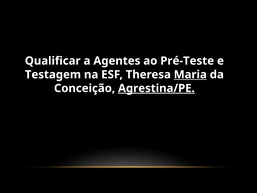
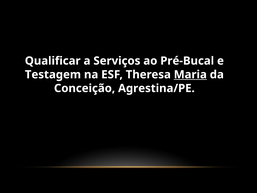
Agentes: Agentes -> Serviços
Pré-Teste: Pré-Teste -> Pré-Bucal
Agrestina/PE underline: present -> none
